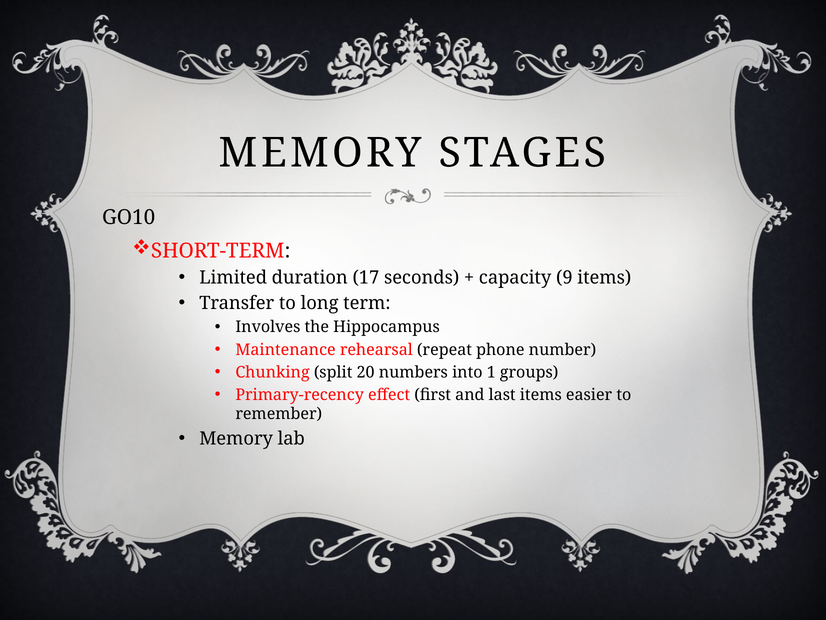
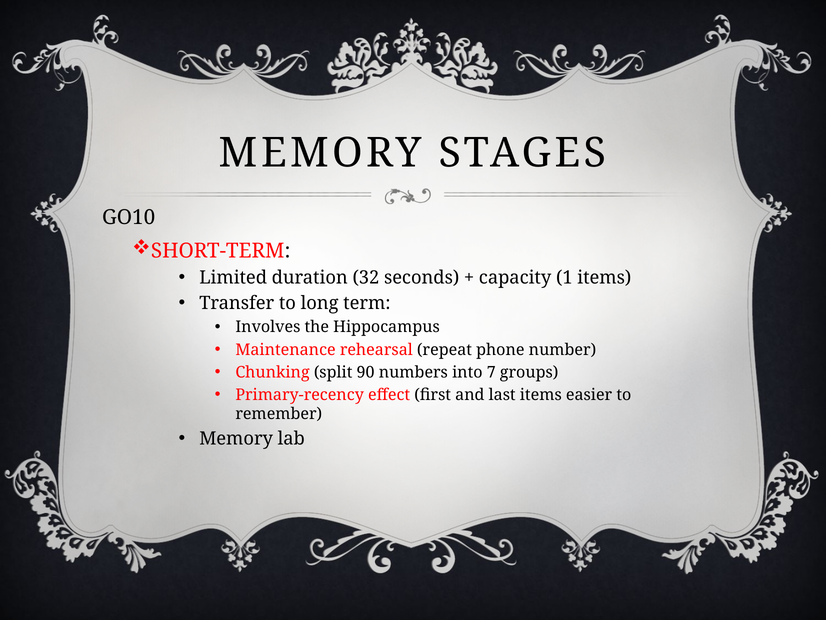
17: 17 -> 32
9: 9 -> 1
20: 20 -> 90
1: 1 -> 7
